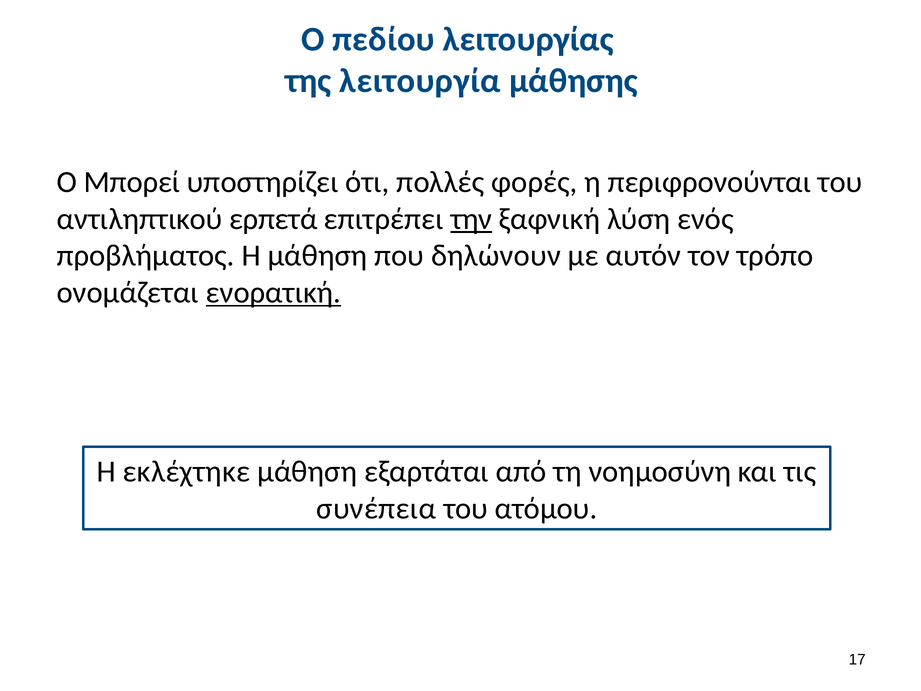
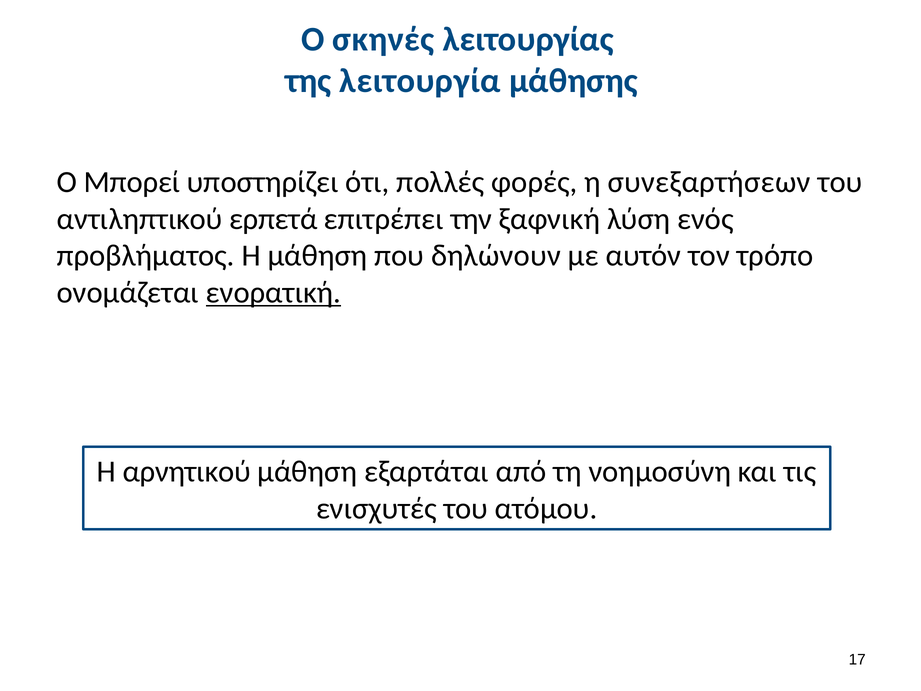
πεδίου: πεδίου -> σκηνές
περιφρονούνται: περιφρονούνται -> συνεξαρτήσεων
την underline: present -> none
εκλέχτηκε: εκλέχτηκε -> αρνητικού
συνέπεια: συνέπεια -> ενισχυτές
